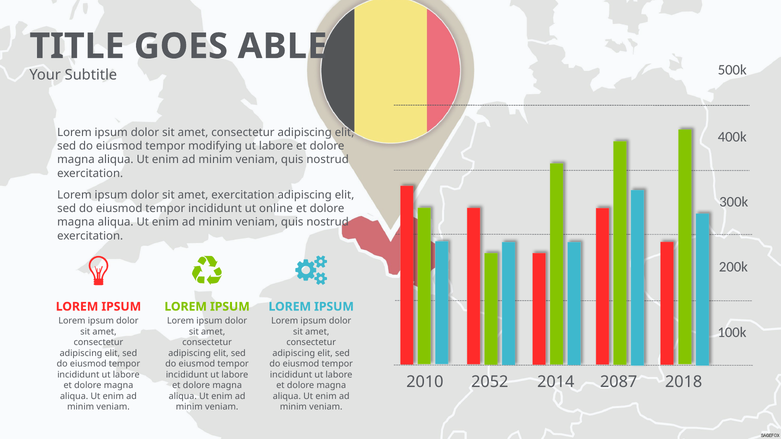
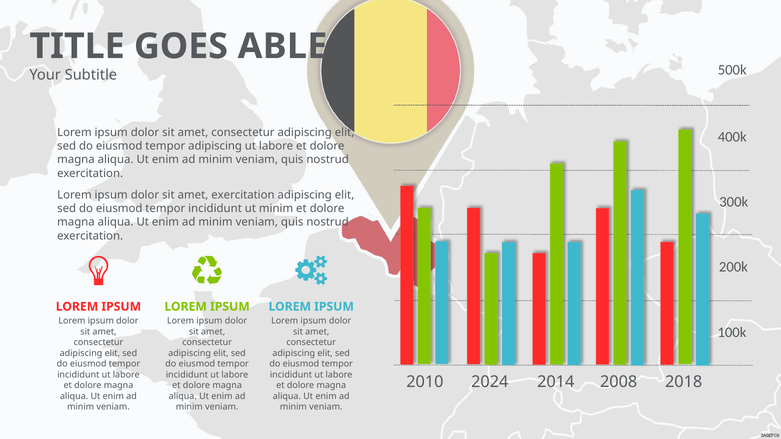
tempor modifying: modifying -> adipiscing
ut online: online -> minim
2052: 2052 -> 2024
2087: 2087 -> 2008
